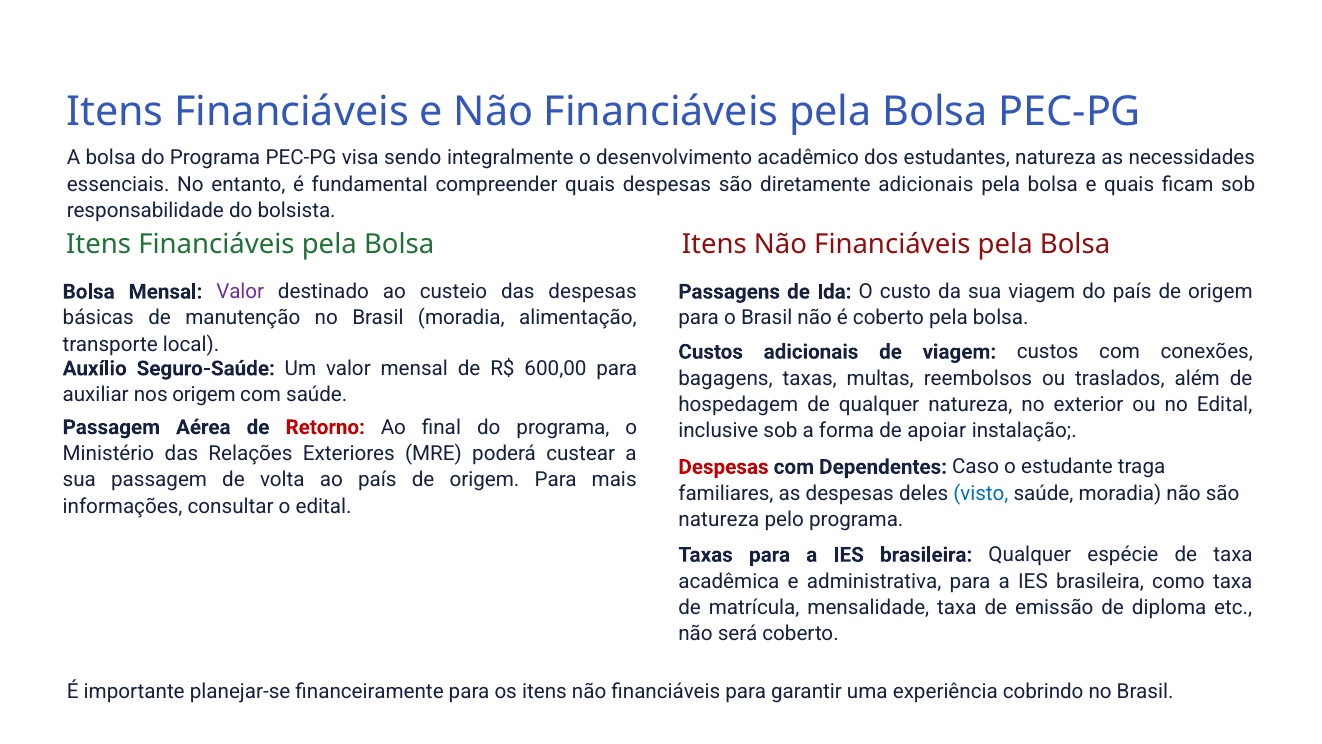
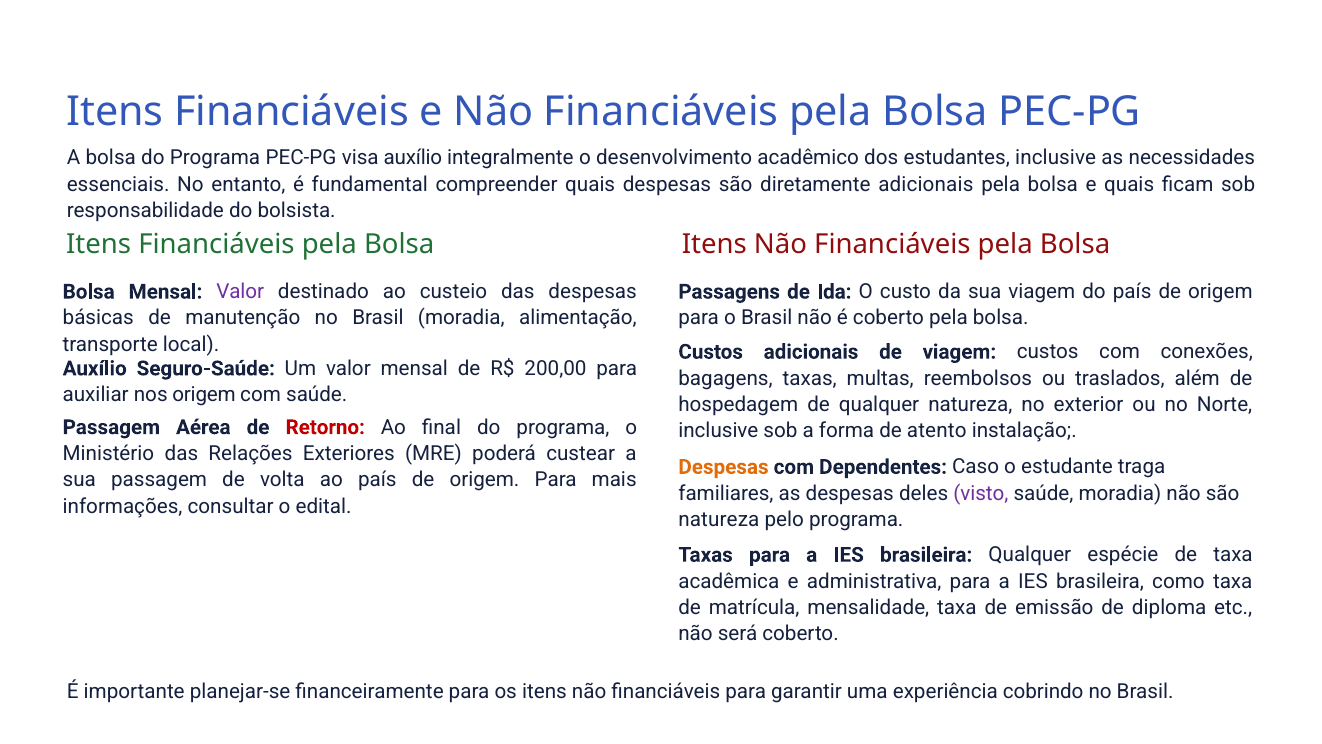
visa sendo: sendo -> auxílio
estudantes natureza: natureza -> inclusive
600,00: 600,00 -> 200,00
no Edital: Edital -> Norte
apoiar: apoiar -> atento
Despesas at (723, 467) colour: red -> orange
visto colour: blue -> purple
